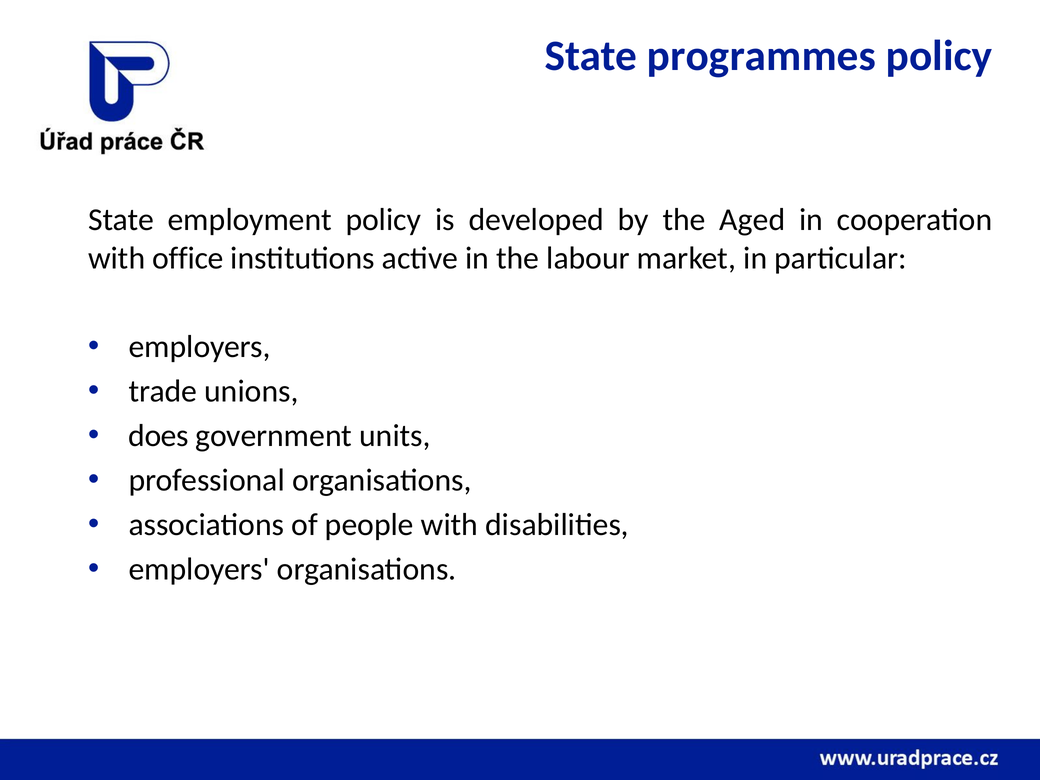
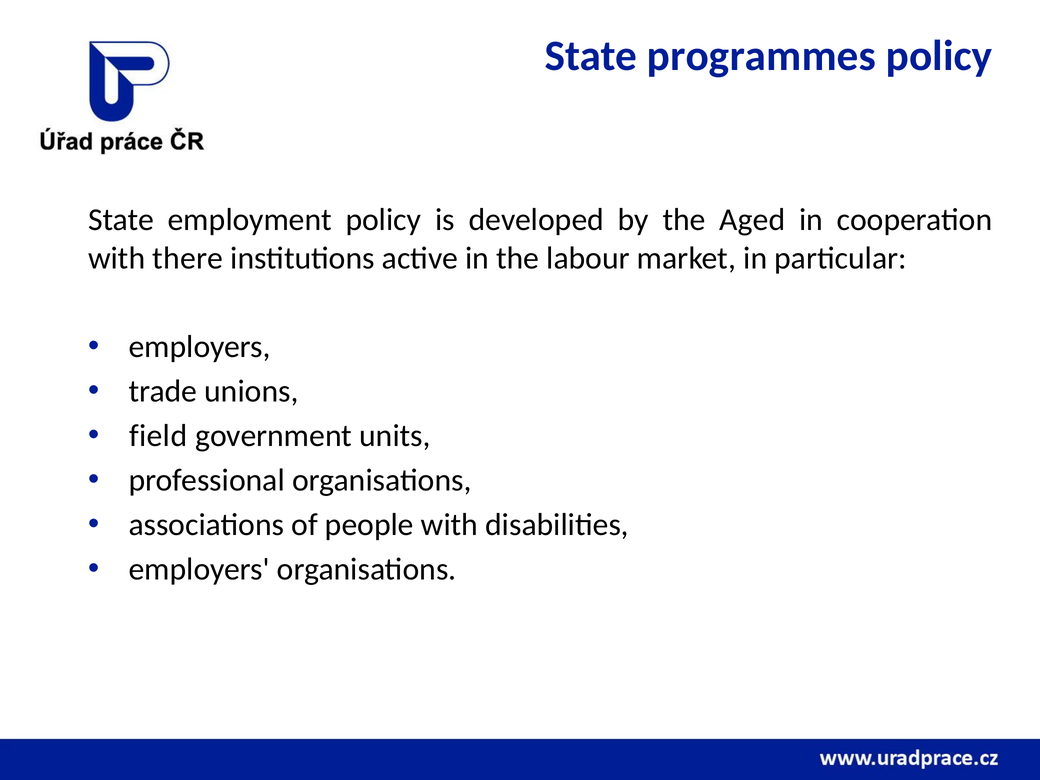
office: office -> there
does: does -> field
